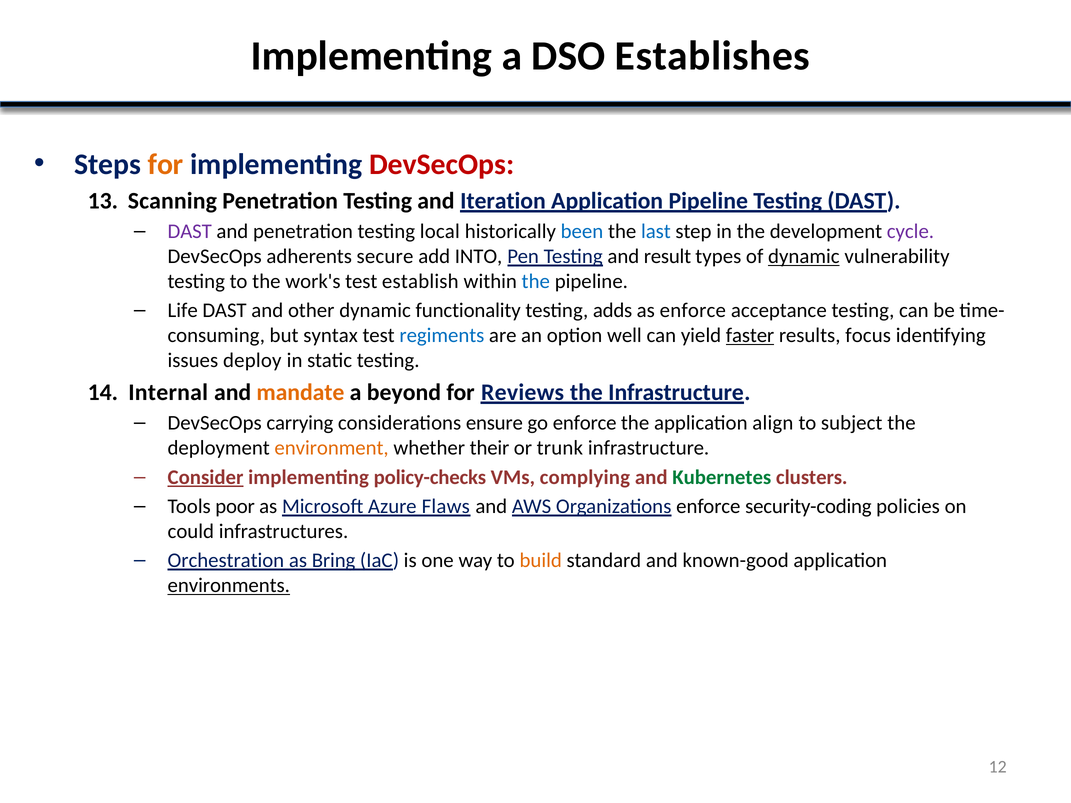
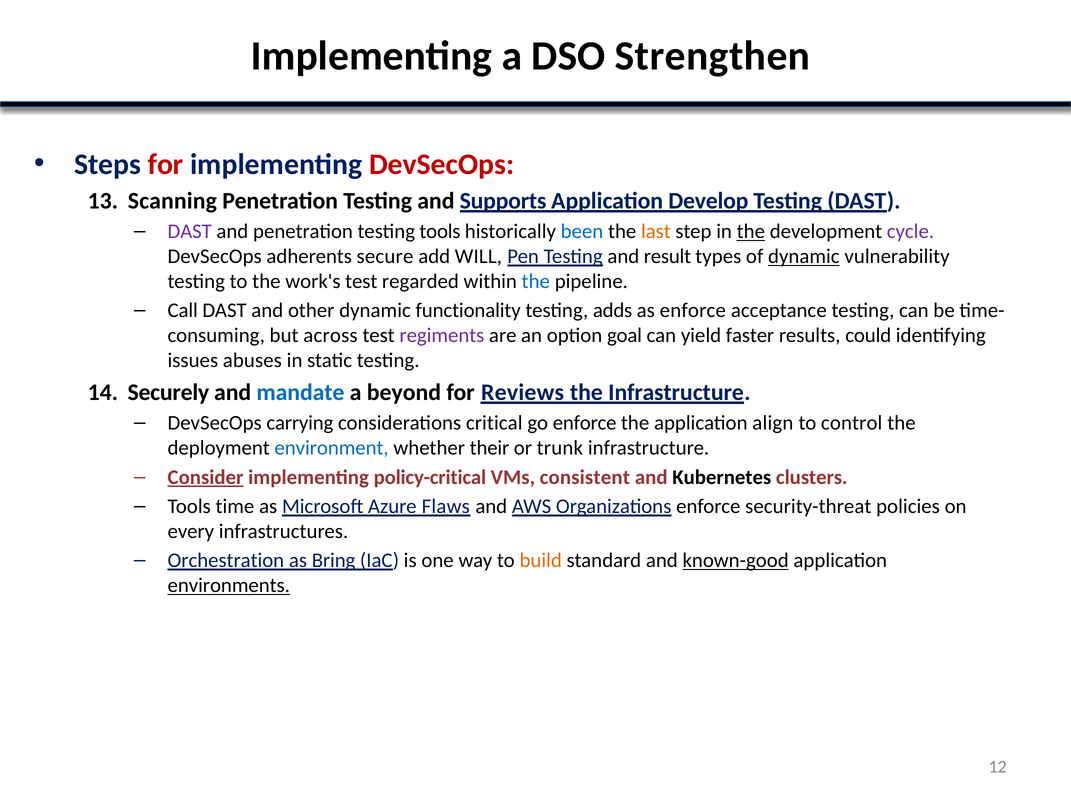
Establishes: Establishes -> Strengthen
for at (166, 164) colour: orange -> red
Iteration: Iteration -> Supports
Application Pipeline: Pipeline -> Develop
testing local: local -> tools
last colour: blue -> orange
the at (751, 232) underline: none -> present
INTO: INTO -> WILL
establish: establish -> regarded
Life: Life -> Call
syntax: syntax -> across
regiments colour: blue -> purple
well: well -> goal
faster underline: present -> none
focus: focus -> could
deploy: deploy -> abuses
Internal: Internal -> Securely
mandate colour: orange -> blue
ensure: ensure -> critical
subject: subject -> control
environment colour: orange -> blue
policy-checks: policy-checks -> policy-critical
complying: complying -> consistent
Kubernetes colour: green -> black
poor: poor -> time
security-coding: security-coding -> security-threat
could: could -> every
known-good underline: none -> present
